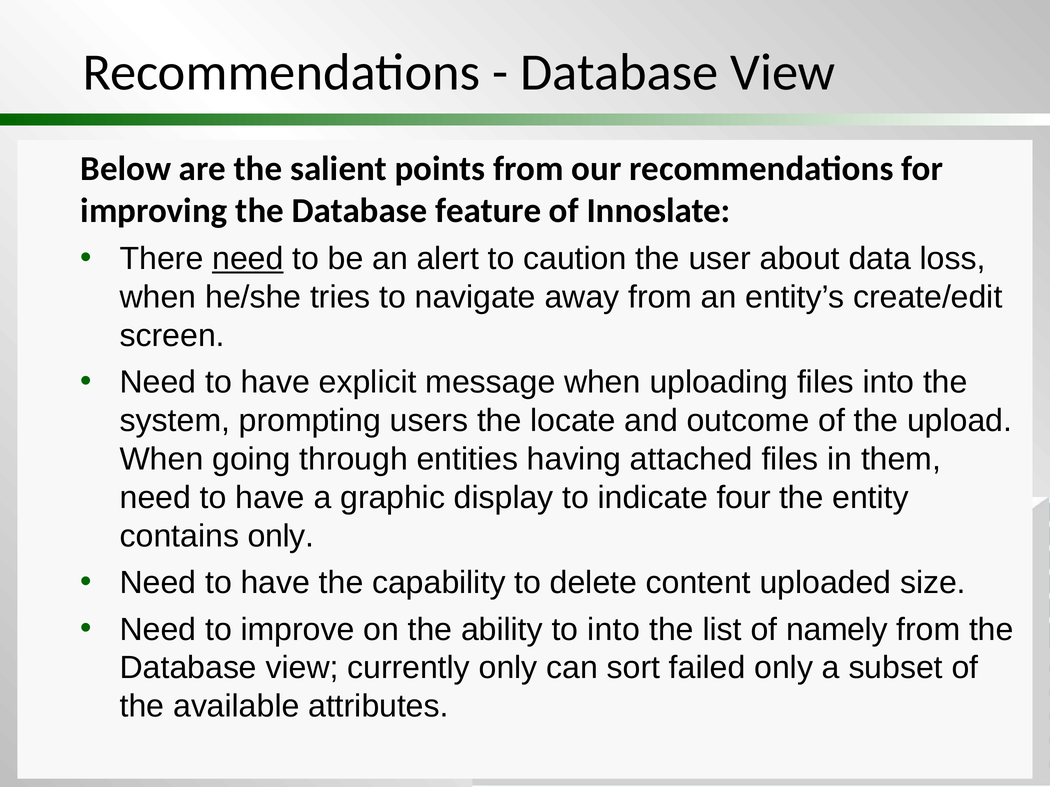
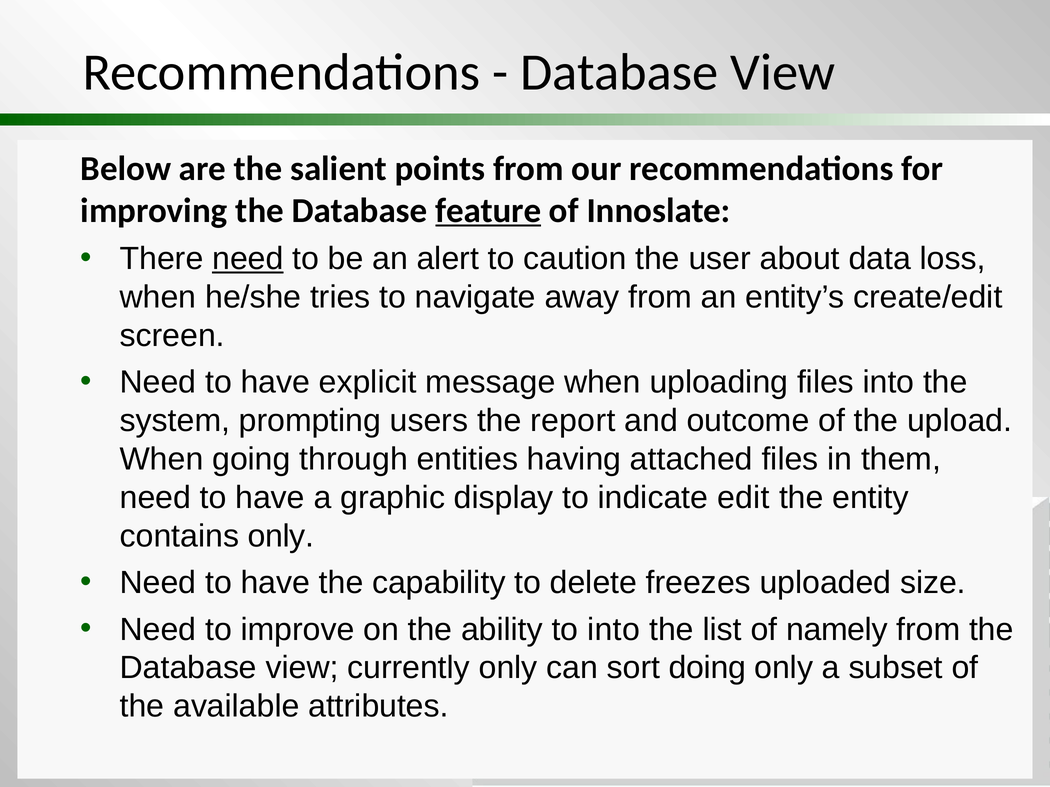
feature underline: none -> present
locate: locate -> report
four: four -> edit
content: content -> freezes
failed: failed -> doing
